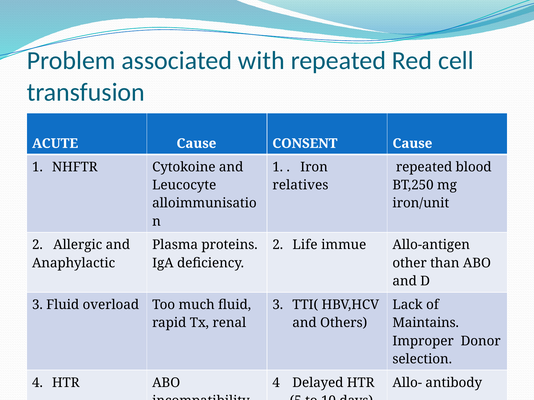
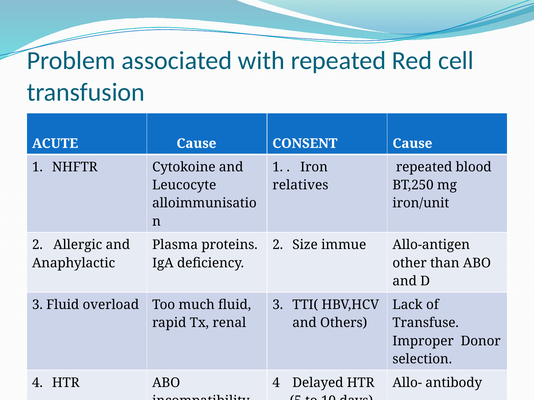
Life: Life -> Size
Maintains: Maintains -> Transfuse
